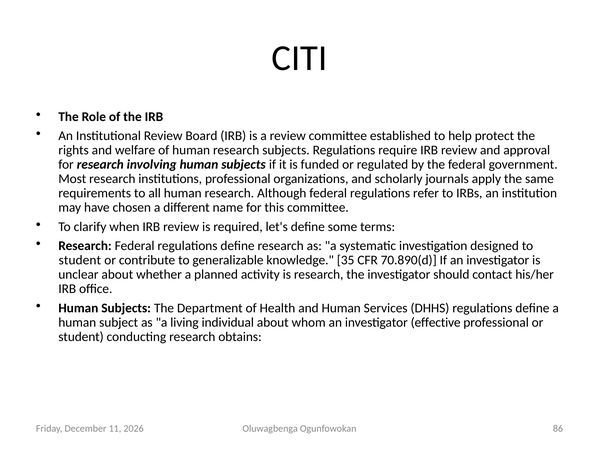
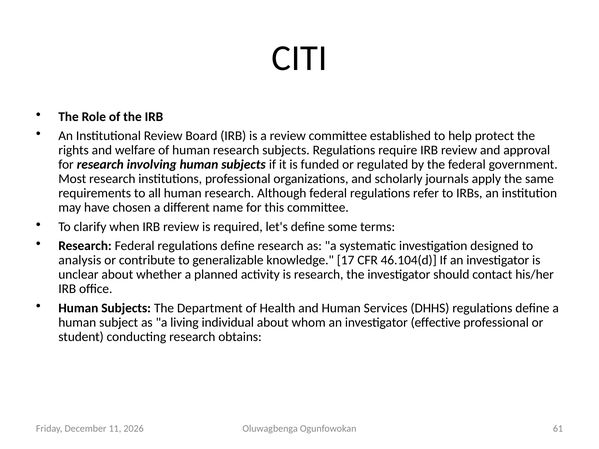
student at (80, 260): student -> analysis
35: 35 -> 17
70.890(d: 70.890(d -> 46.104(d
86: 86 -> 61
